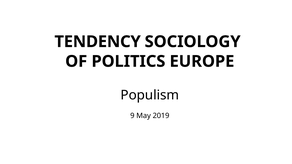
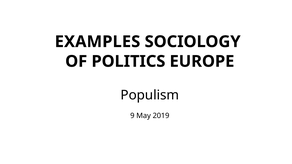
TENDENCY: TENDENCY -> EXAMPLES
